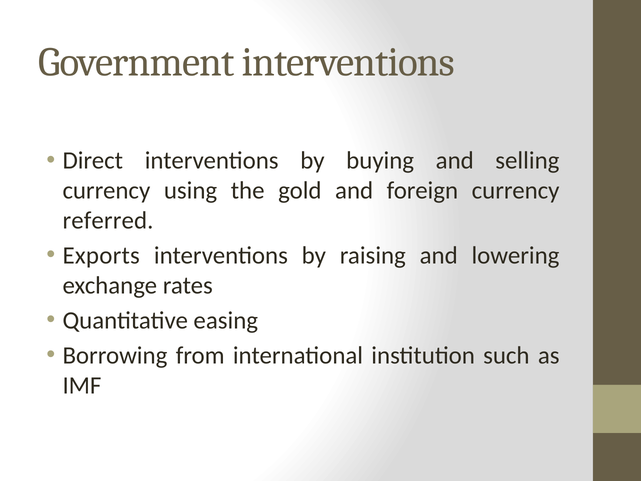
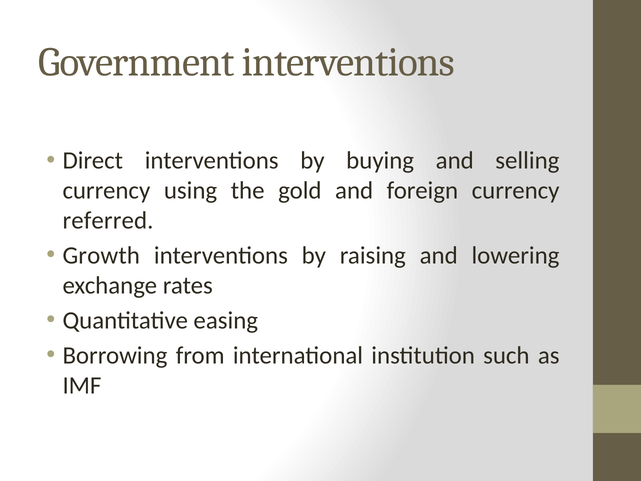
Exports: Exports -> Growth
